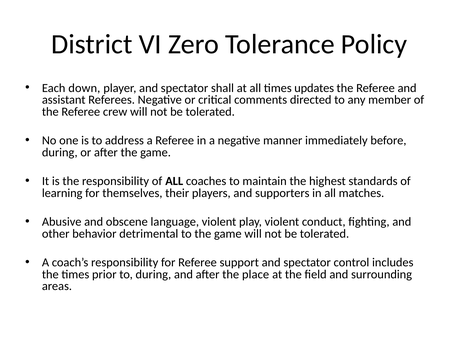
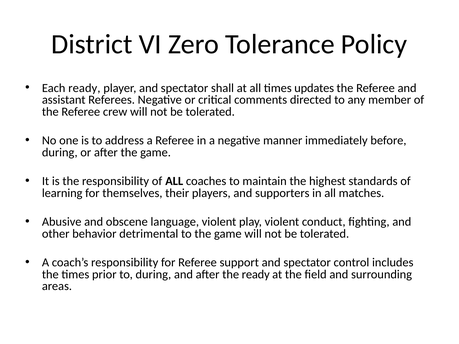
Each down: down -> ready
the place: place -> ready
